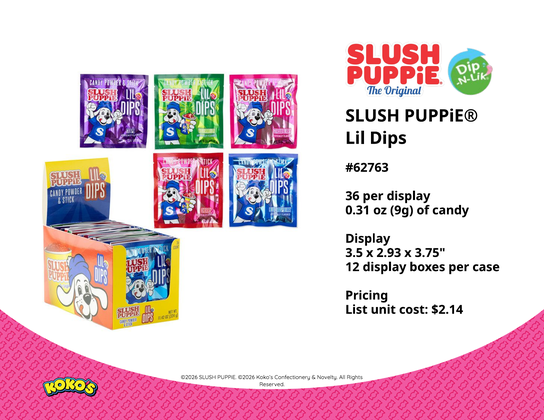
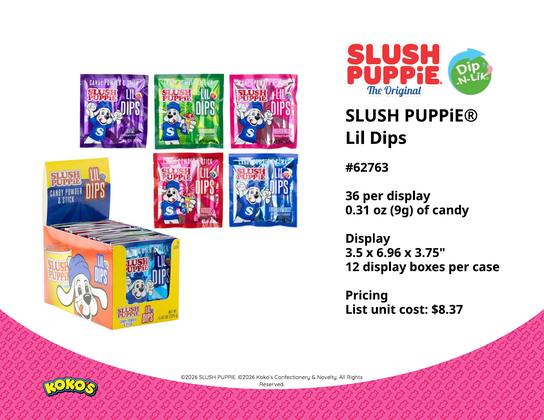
2.93: 2.93 -> 6.96
$2.14: $2.14 -> $8.37
